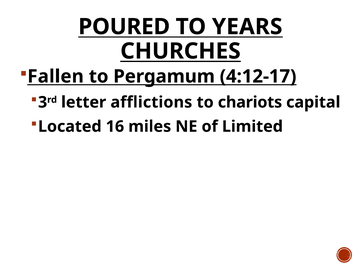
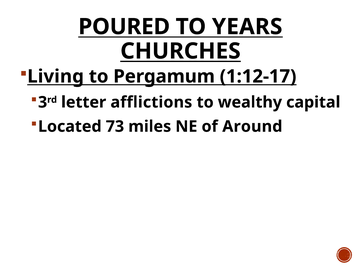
Fallen: Fallen -> Living
4:12-17: 4:12-17 -> 1:12-17
chariots: chariots -> wealthy
16: 16 -> 73
Limited: Limited -> Around
